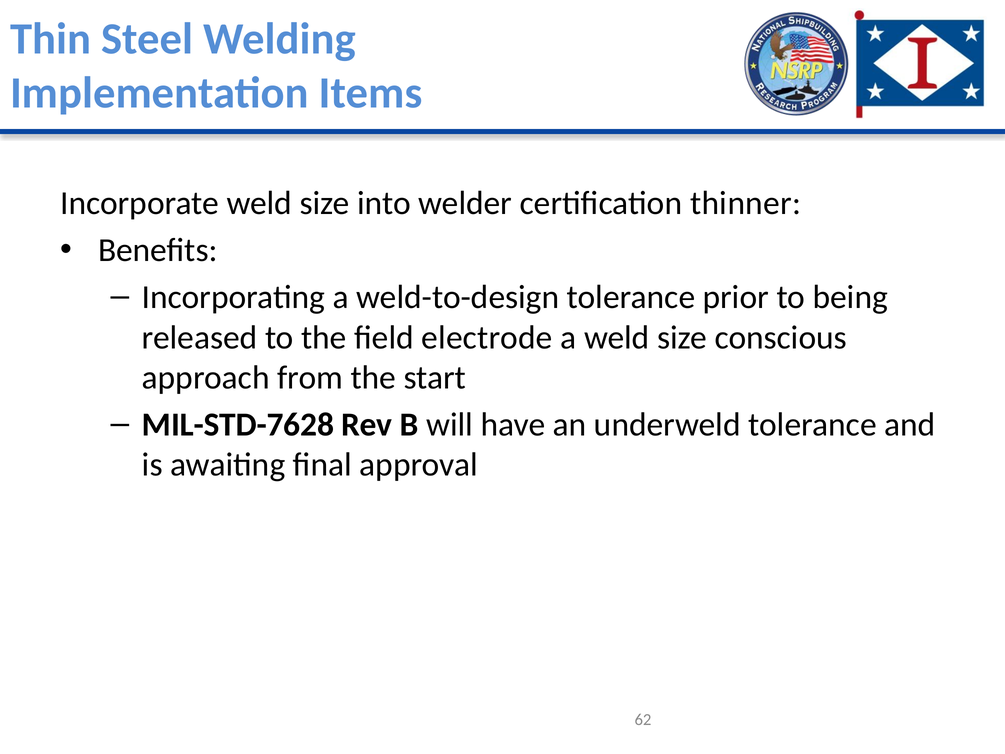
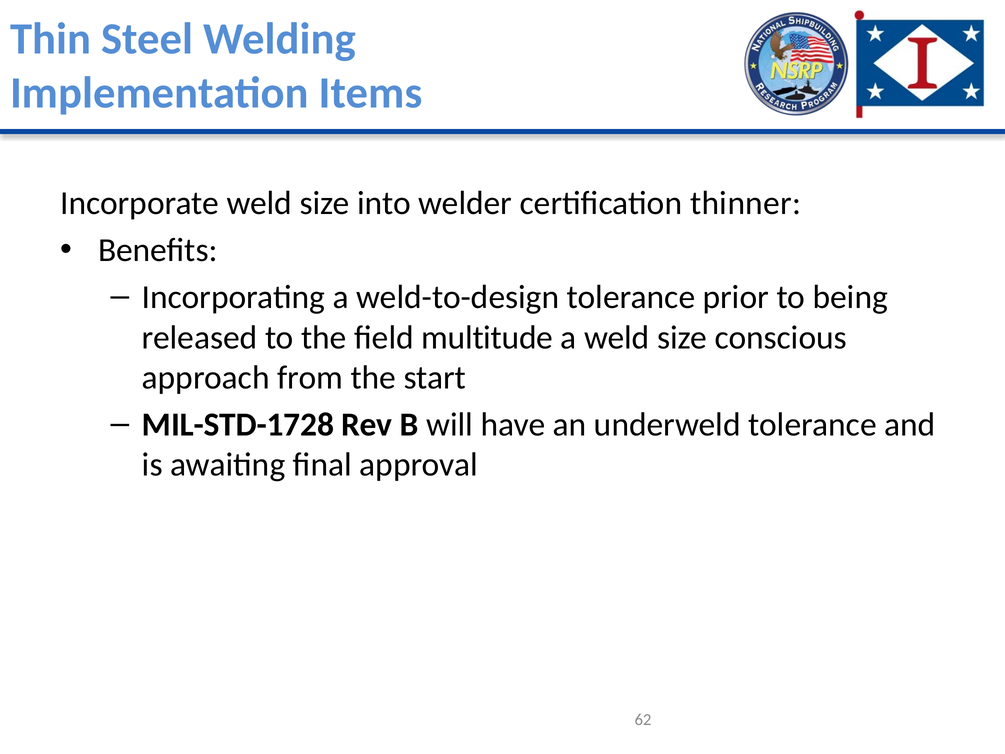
electrode: electrode -> multitude
MIL-STD-7628: MIL-STD-7628 -> MIL-STD-1728
